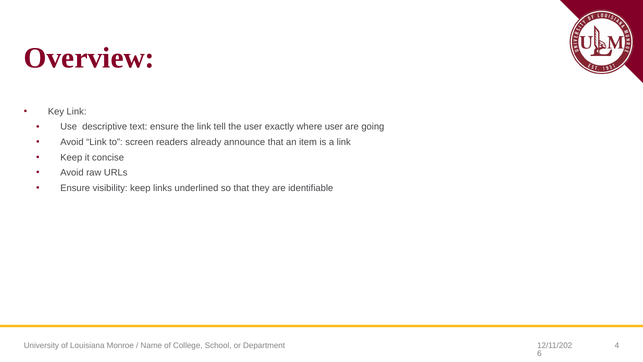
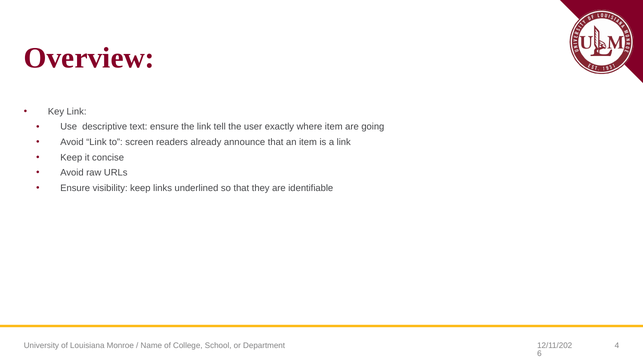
where user: user -> item
